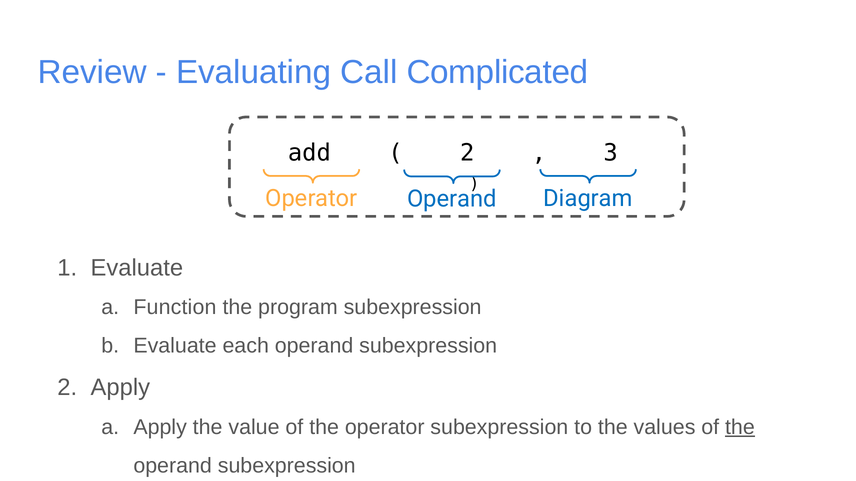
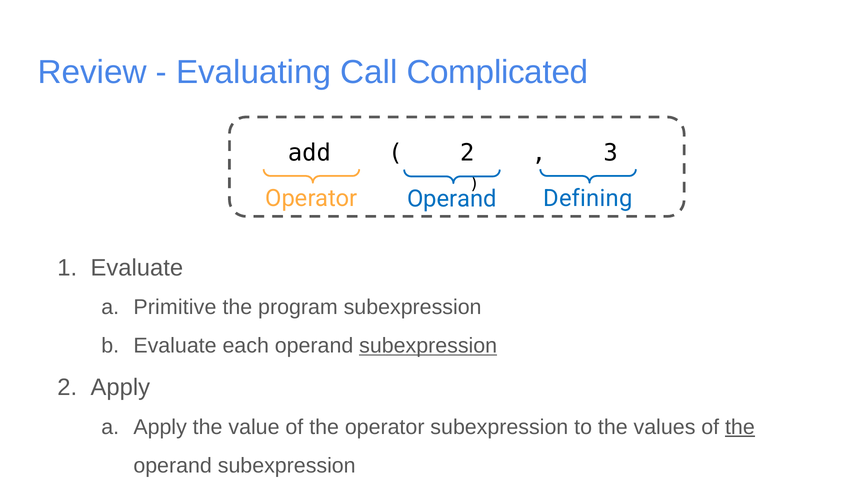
Diagram: Diagram -> Defining
Function: Function -> Primitive
subexpression at (428, 346) underline: none -> present
